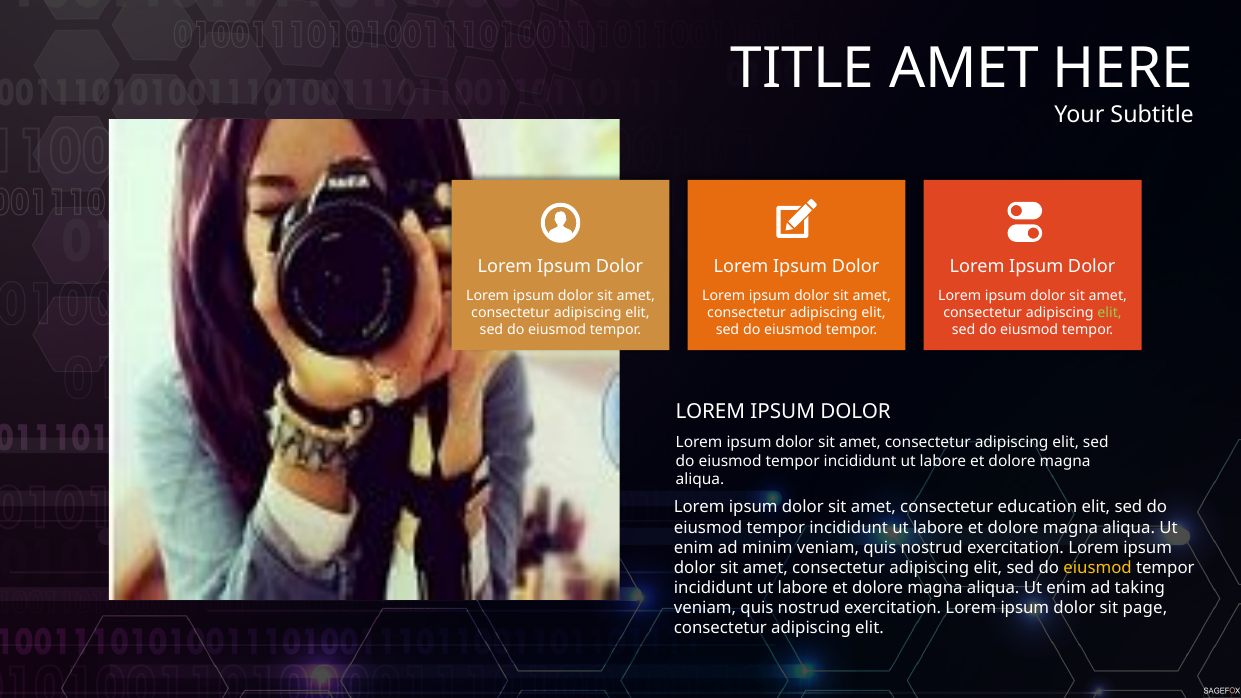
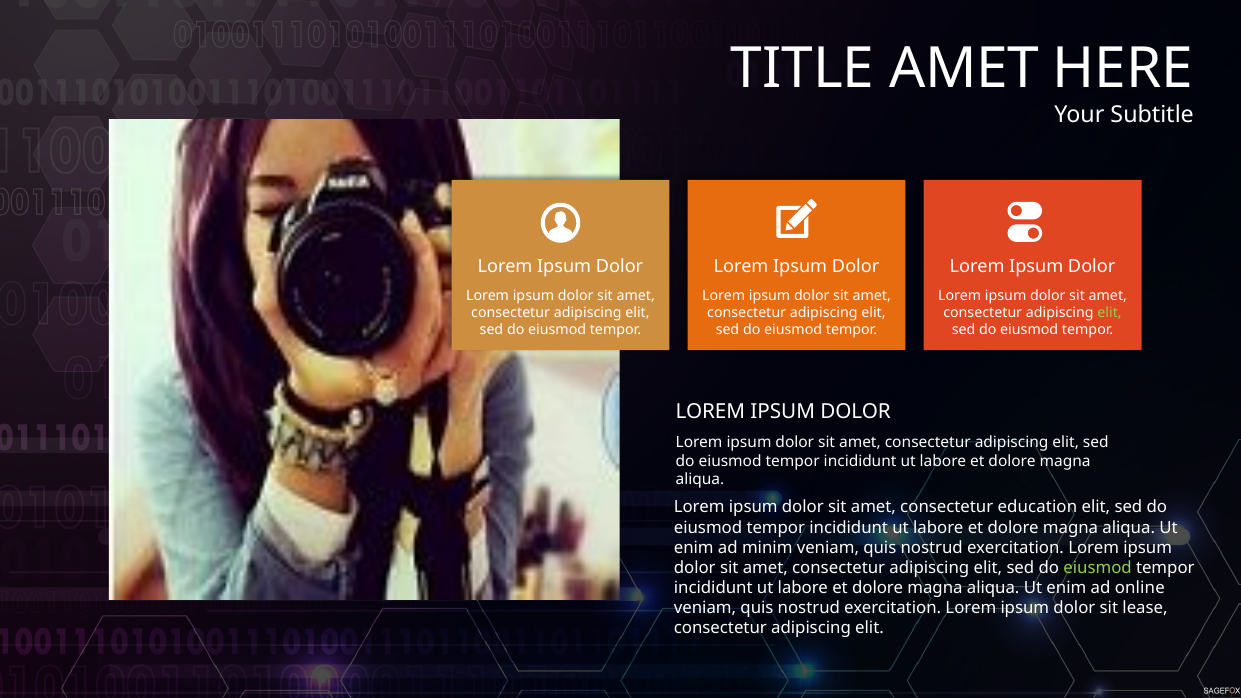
eiusmod at (1098, 568) colour: yellow -> light green
taking: taking -> online
page: page -> lease
